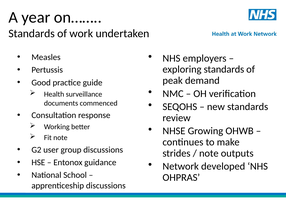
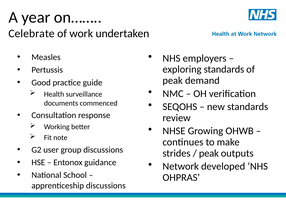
Standards at (32, 34): Standards -> Celebrate
note at (209, 154): note -> peak
